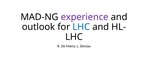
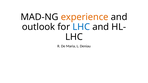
experience colour: purple -> orange
